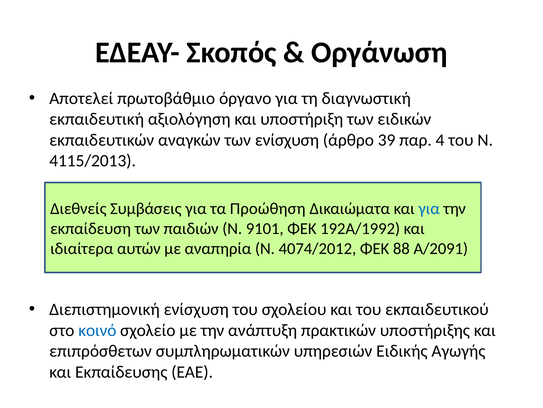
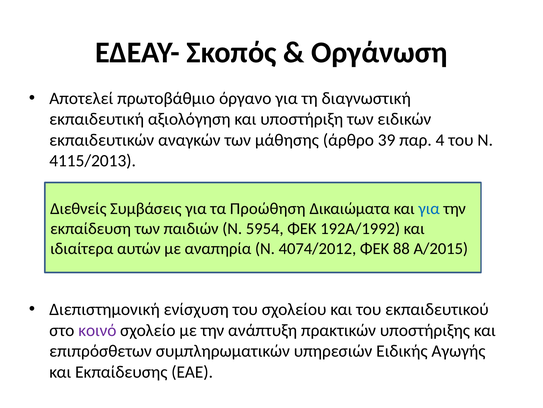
των ενίσχυση: ενίσχυση -> μάθησης
9101: 9101 -> 5954
Α/2091: Α/2091 -> Α/2015
κοινό colour: blue -> purple
